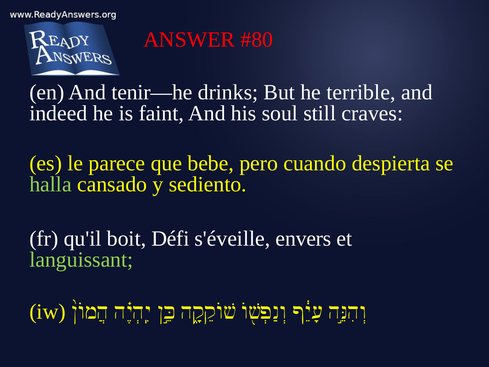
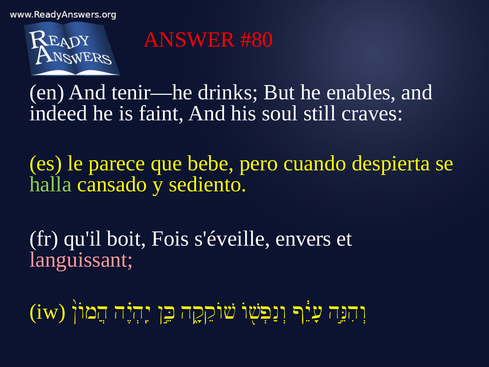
terrible: terrible -> enables
Défi: Défi -> Fois
languissant colour: light green -> pink
